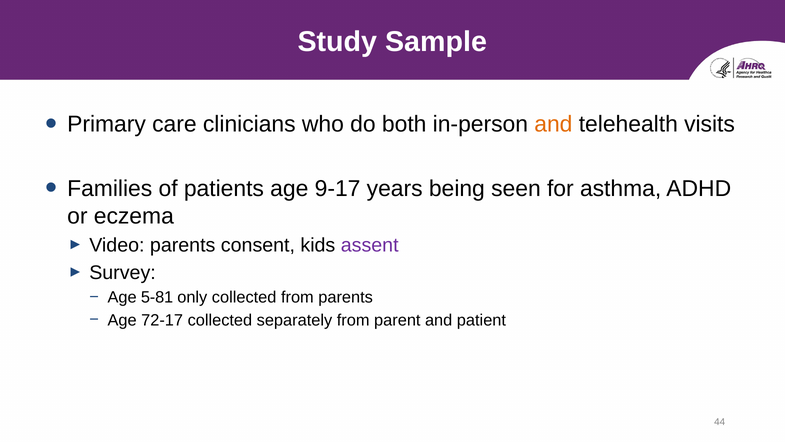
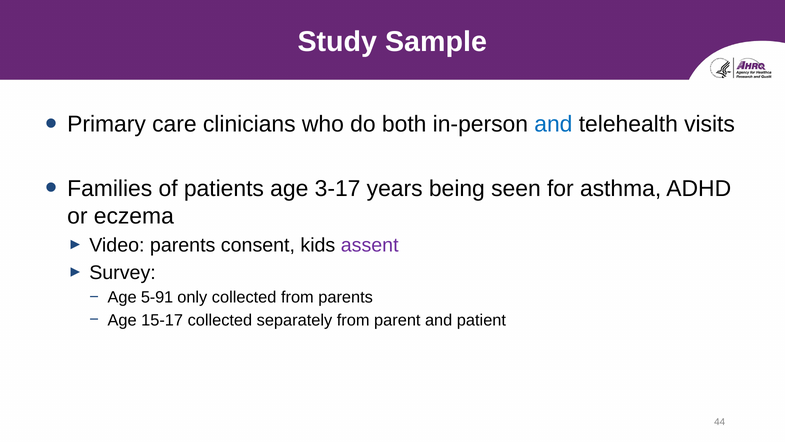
and at (553, 124) colour: orange -> blue
9-17: 9-17 -> 3-17
5-81: 5-81 -> 5-91
72-17: 72-17 -> 15-17
